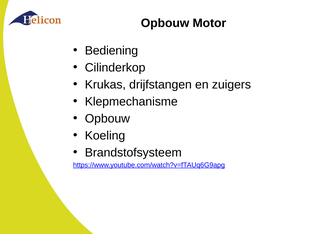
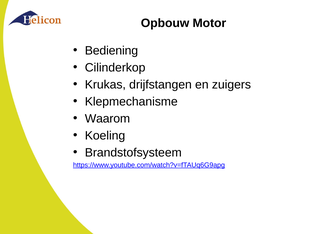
Opbouw at (107, 119): Opbouw -> Waarom
